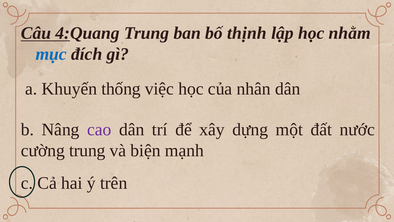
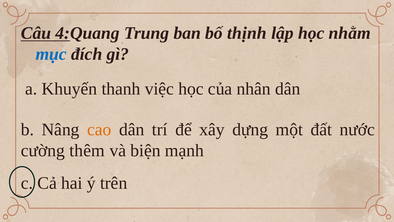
thống: thống -> thanh
cao colour: purple -> orange
cường trung: trung -> thêm
